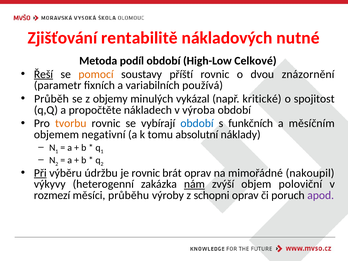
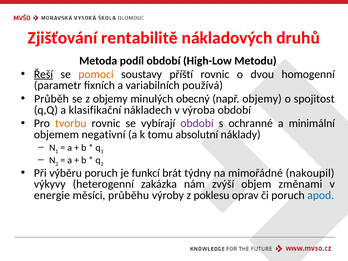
nutné: nutné -> druhů
Celkové: Celkové -> Metodu
znázornění: znázornění -> homogenní
vykázal: vykázal -> obecný
např kritické: kritické -> objemy
propočtěte: propočtěte -> klasifikační
období at (197, 123) colour: blue -> purple
funkčních: funkčních -> ochranné
měsíčním: měsíčním -> minimální
Při underline: present -> none
výběru údržbu: údržbu -> poruch
je rovnic: rovnic -> funkcí
brát oprav: oprav -> týdny
nám underline: present -> none
poloviční: poloviční -> změnami
rozmezí: rozmezí -> energie
schopni: schopni -> poklesu
apod colour: purple -> blue
